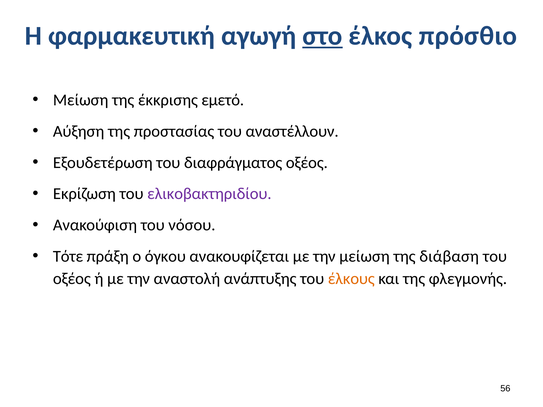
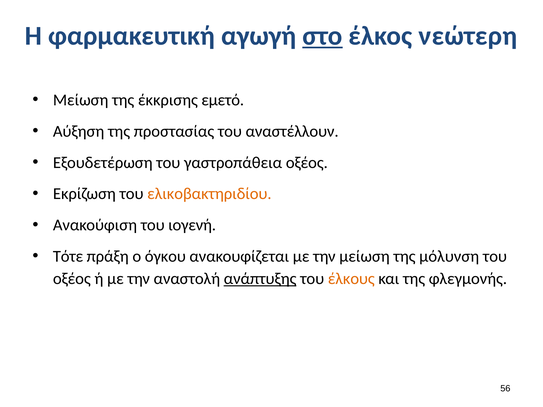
πρόσθιο: πρόσθιο -> νεώτερη
διαφράγματος: διαφράγματος -> γαστροπάθεια
ελικοβακτηριδίου colour: purple -> orange
νόσου: νόσου -> ιογενή
διάβαση: διάβαση -> μόλυνση
ανάπτυξης underline: none -> present
